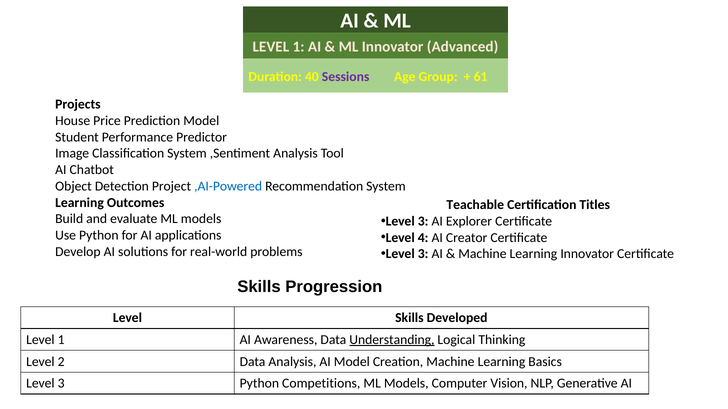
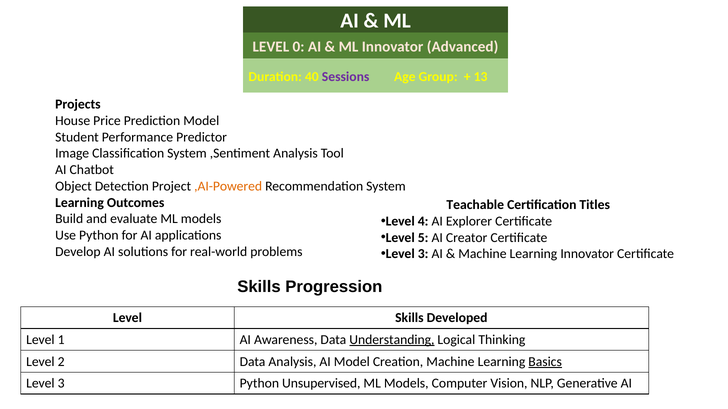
1 at (299, 47): 1 -> 0
61: 61 -> 13
,AI-Powered colour: blue -> orange
3 at (423, 222): 3 -> 4
4: 4 -> 5
Basics underline: none -> present
Competitions: Competitions -> Unsupervised
